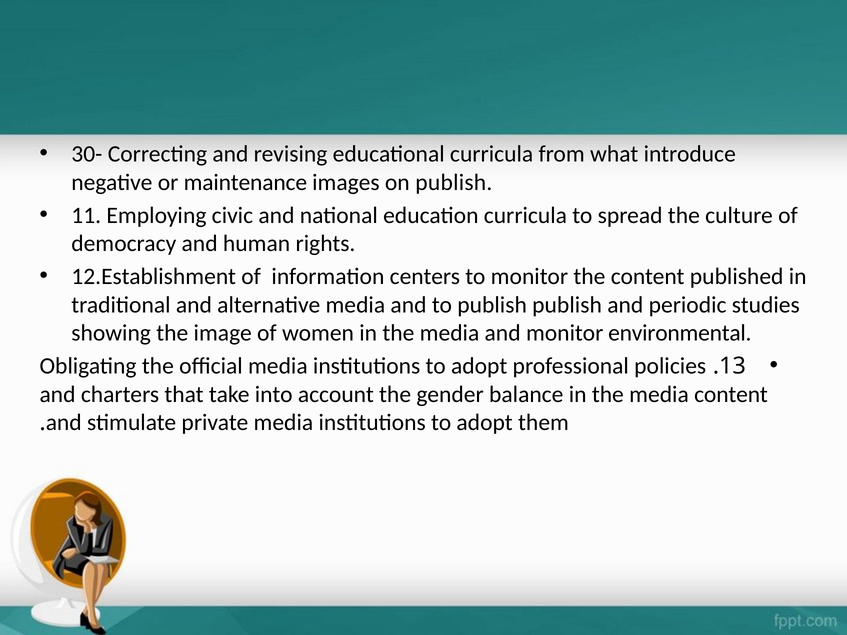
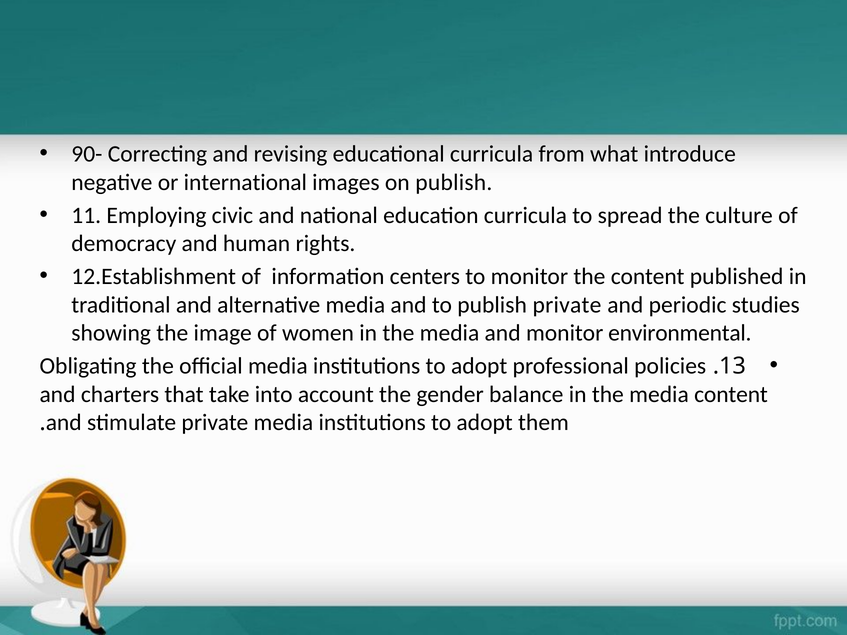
30-: 30- -> 90-
maintenance: maintenance -> international
publish publish: publish -> private
